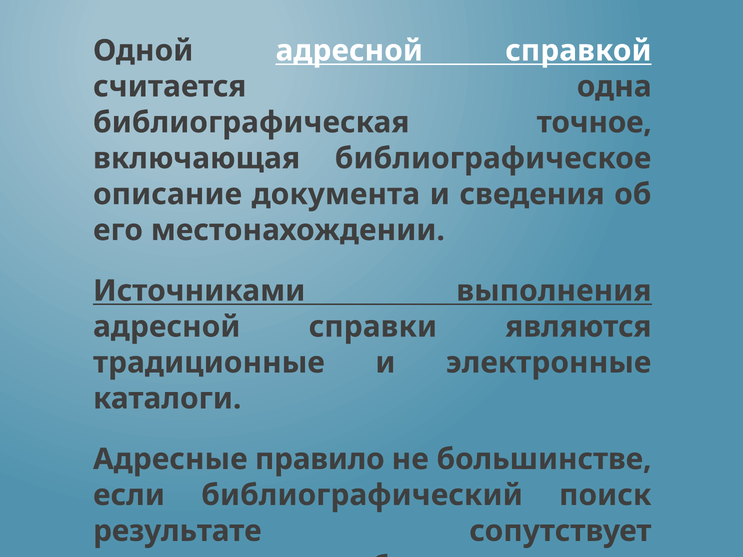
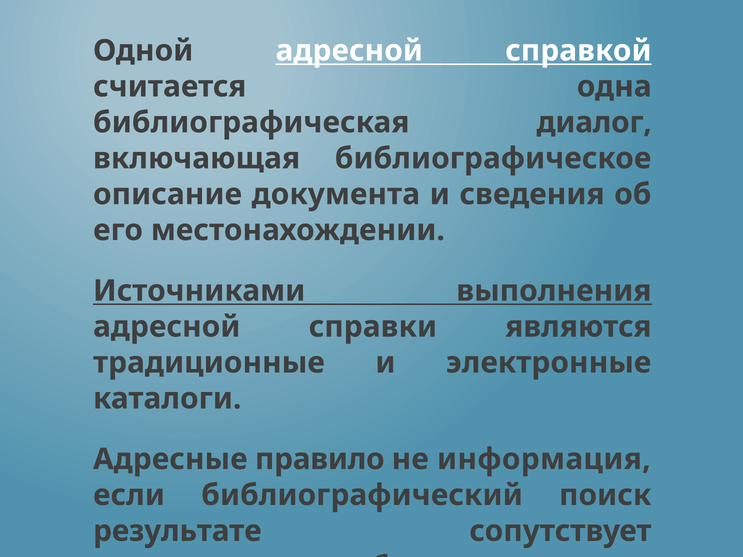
точное: точное -> диалог
большинстве: большинстве -> информация
